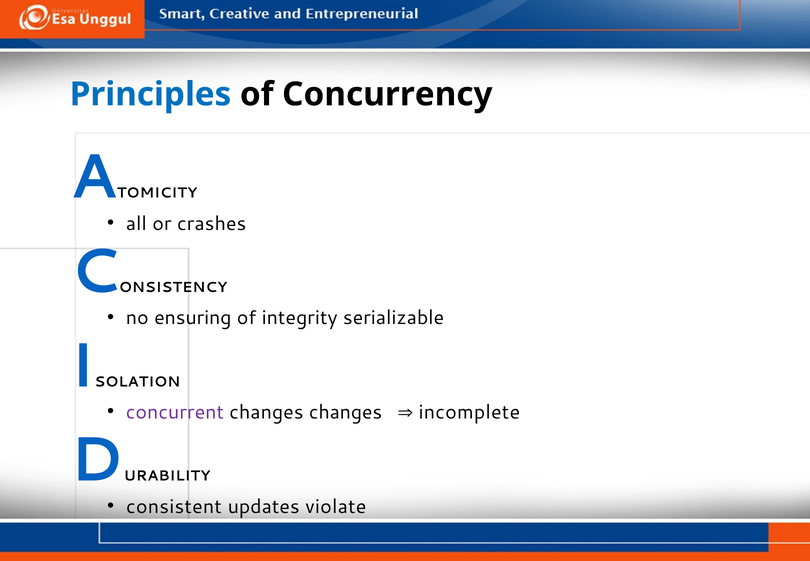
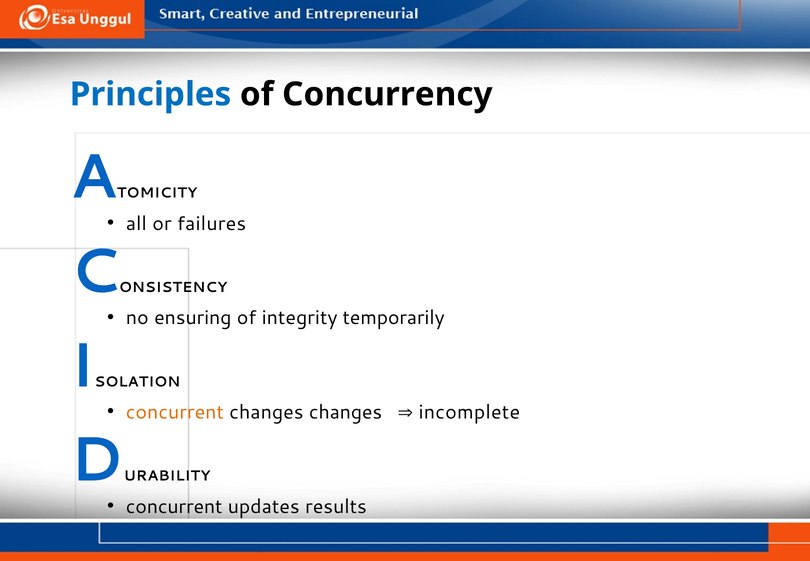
crashes: crashes -> failures
serializable: serializable -> temporarily
concurrent at (175, 412) colour: purple -> orange
consistent at (174, 506): consistent -> concurrent
violate: violate -> results
